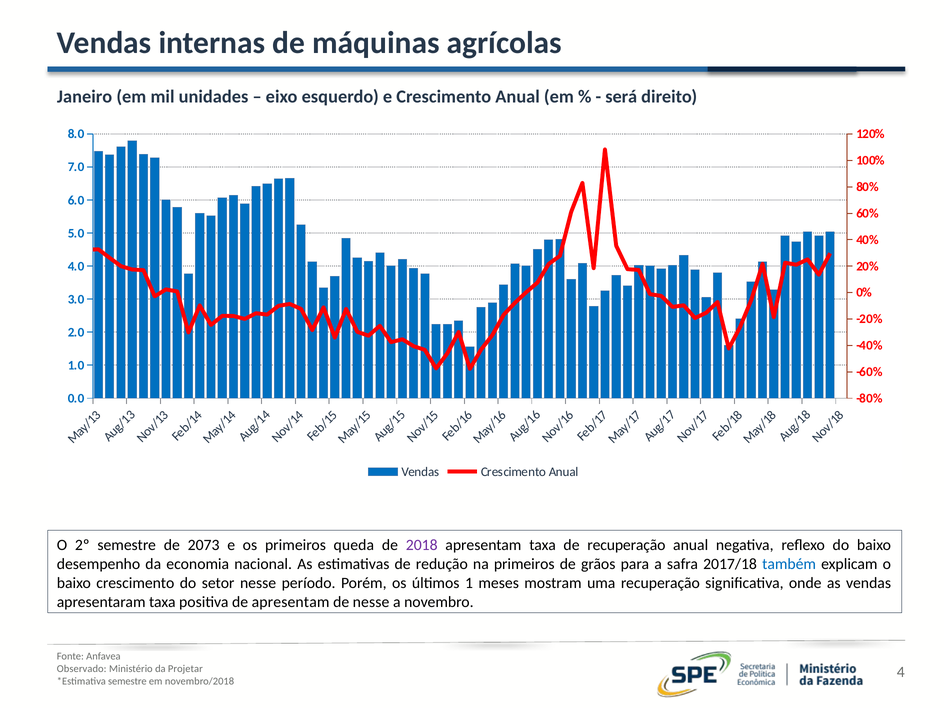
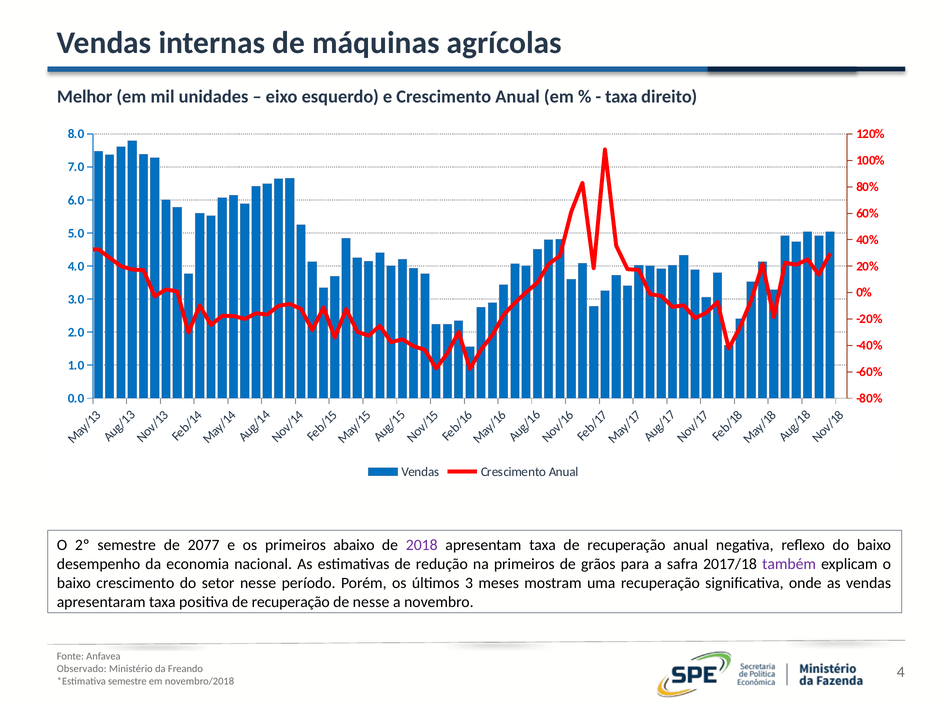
Janeiro: Janeiro -> Melhor
será at (621, 97): será -> taxa
2073: 2073 -> 2077
queda: queda -> abaixo
também colour: blue -> purple
últimos 1: 1 -> 3
positiva de apresentam: apresentam -> recuperação
Projetar: Projetar -> Freando
